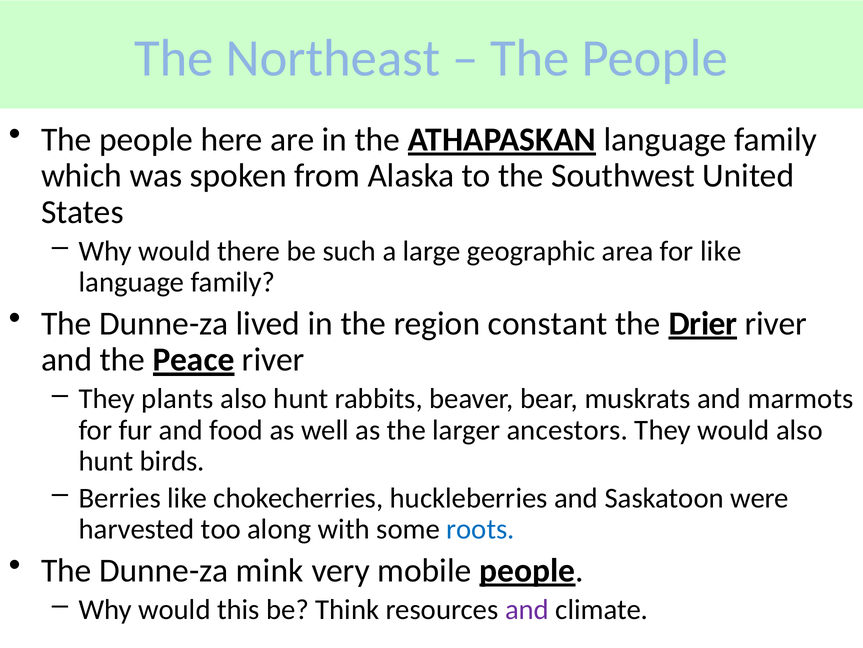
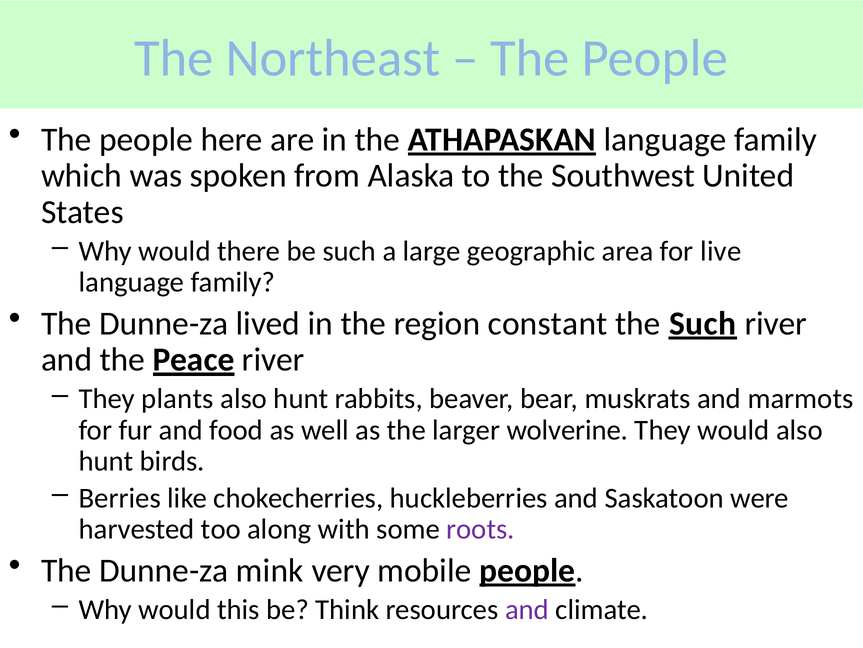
for like: like -> live
the Drier: Drier -> Such
ancestors: ancestors -> wolverine
roots colour: blue -> purple
